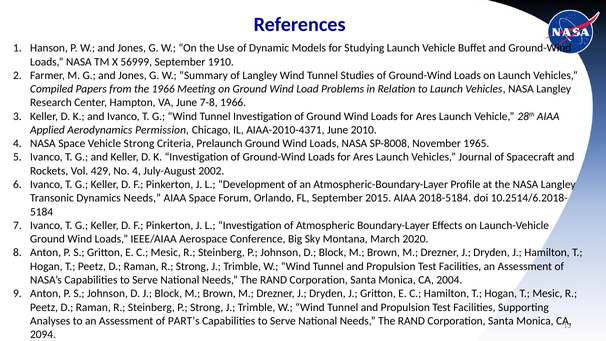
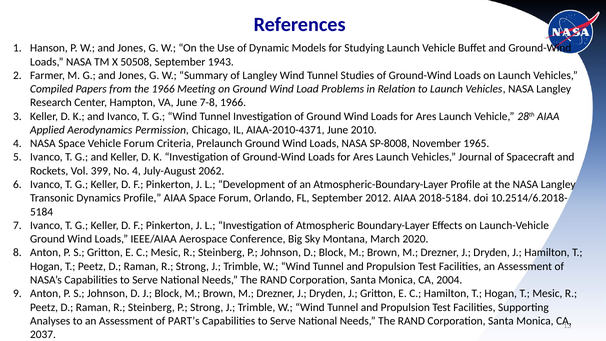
56999: 56999 -> 50508
1910: 1910 -> 1943
Vehicle Strong: Strong -> Forum
429: 429 -> 399
2002: 2002 -> 2062
Dynamics Needs: Needs -> Profile
2015: 2015 -> 2012
2094: 2094 -> 2037
